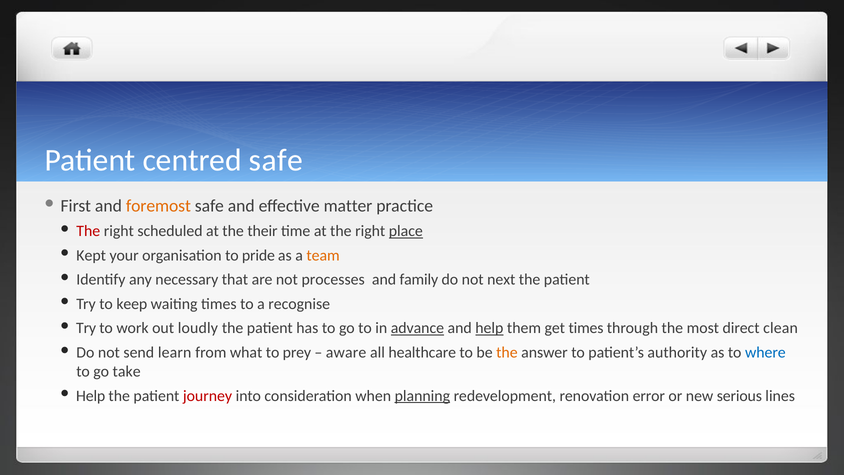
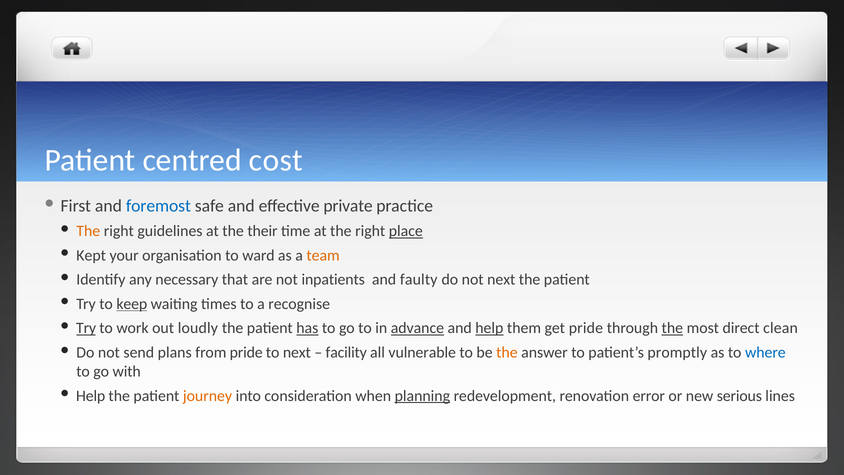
centred safe: safe -> cost
foremost colour: orange -> blue
matter: matter -> private
The at (88, 231) colour: red -> orange
scheduled: scheduled -> guidelines
pride: pride -> ward
processes: processes -> inpatients
family: family -> faulty
keep underline: none -> present
Try at (86, 328) underline: none -> present
has underline: none -> present
get times: times -> pride
the at (672, 328) underline: none -> present
learn: learn -> plans
from what: what -> pride
to prey: prey -> next
aware: aware -> facility
healthcare: healthcare -> vulnerable
authority: authority -> promptly
take: take -> with
journey colour: red -> orange
